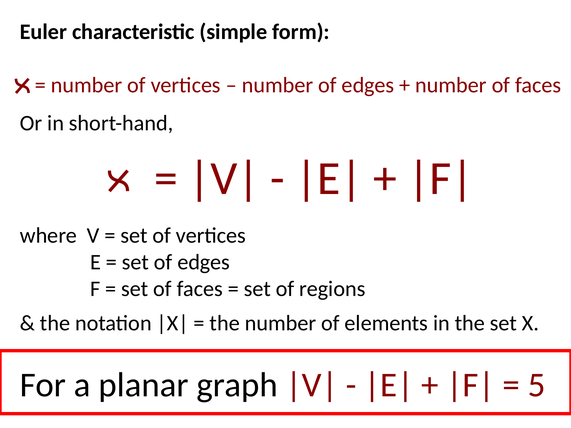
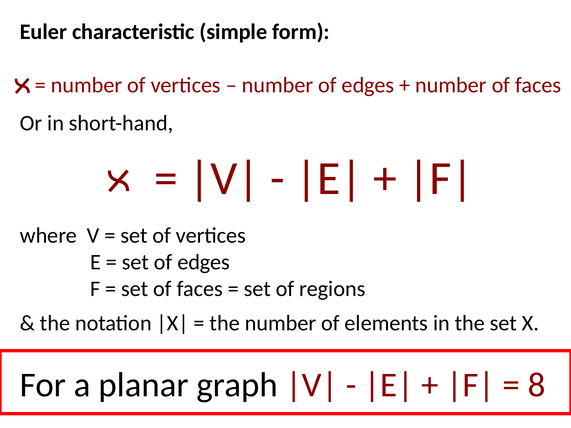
5: 5 -> 8
